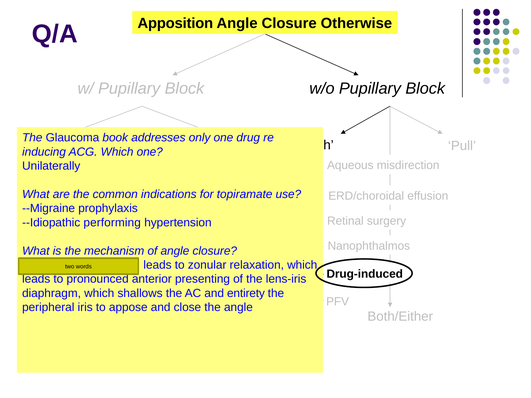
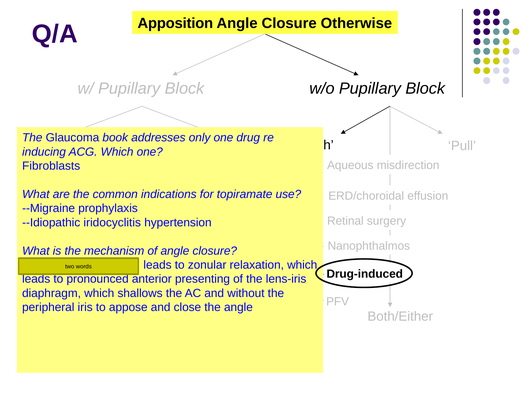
Unilaterally: Unilaterally -> Fibroblasts
performing: performing -> iridocyclitis
entirety: entirety -> without
